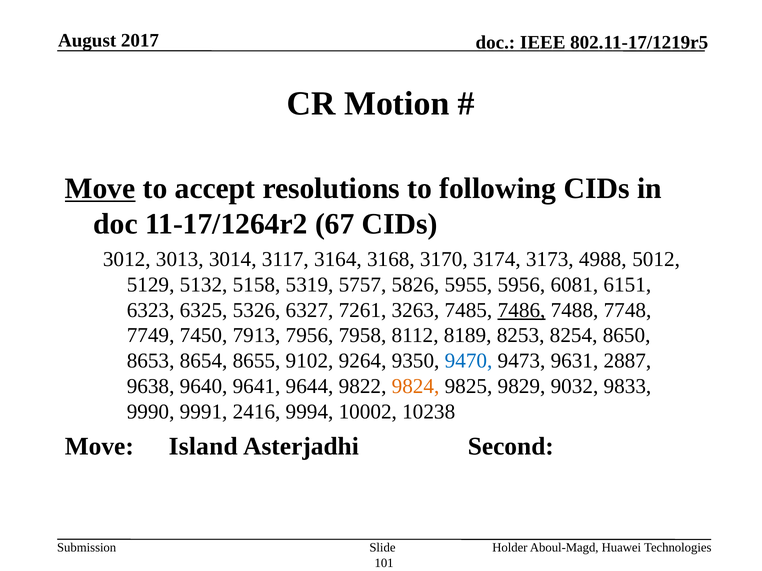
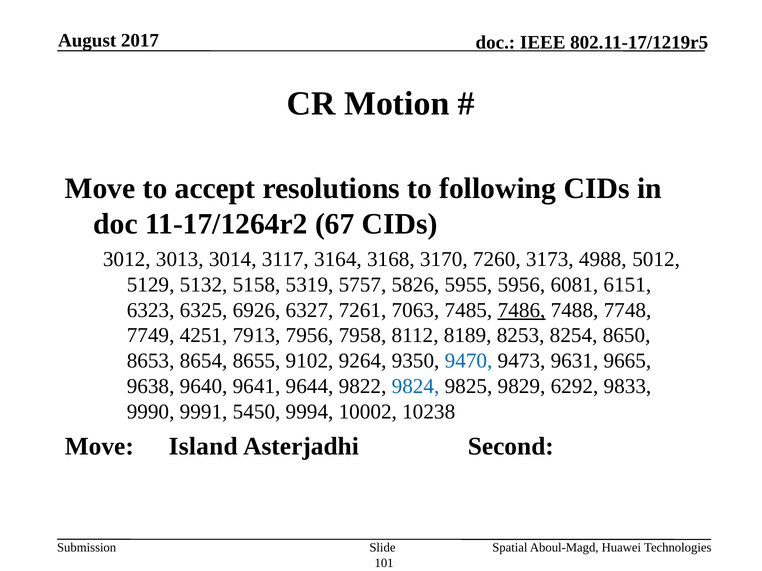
Move at (100, 189) underline: present -> none
3174: 3174 -> 7260
5326: 5326 -> 6926
3263: 3263 -> 7063
7450: 7450 -> 4251
2887: 2887 -> 9665
9824 colour: orange -> blue
9032: 9032 -> 6292
2416: 2416 -> 5450
Holder: Holder -> Spatial
